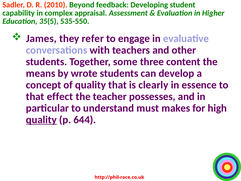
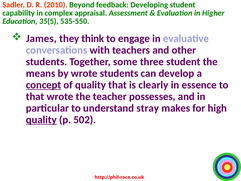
refer: refer -> think
three content: content -> student
concept underline: none -> present
that effect: effect -> wrote
must: must -> stray
644: 644 -> 502
